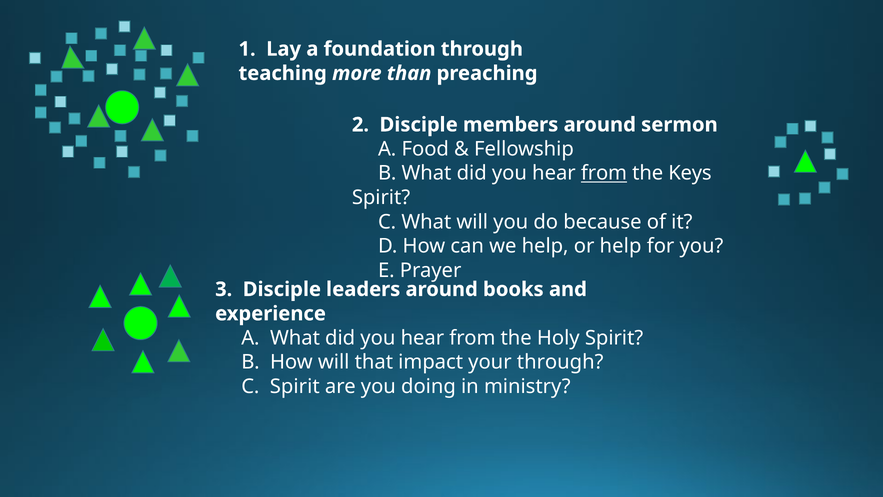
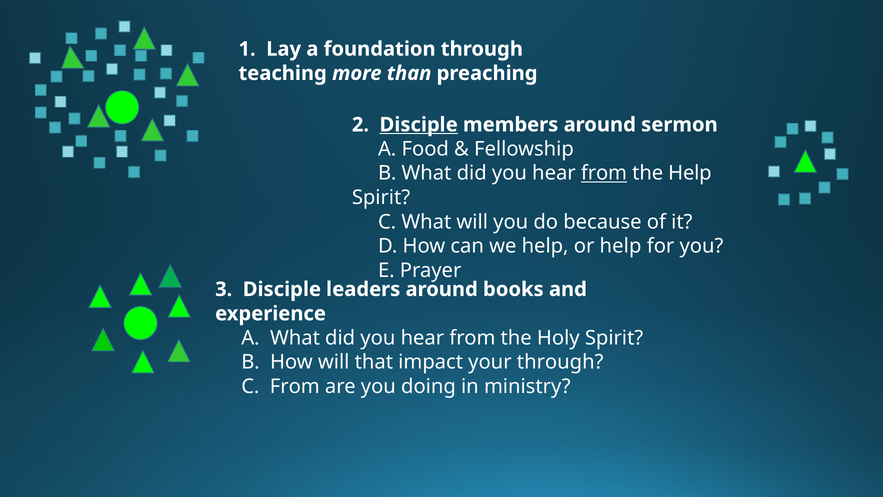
Disciple at (419, 125) underline: none -> present
the Keys: Keys -> Help
C Spirit: Spirit -> From
